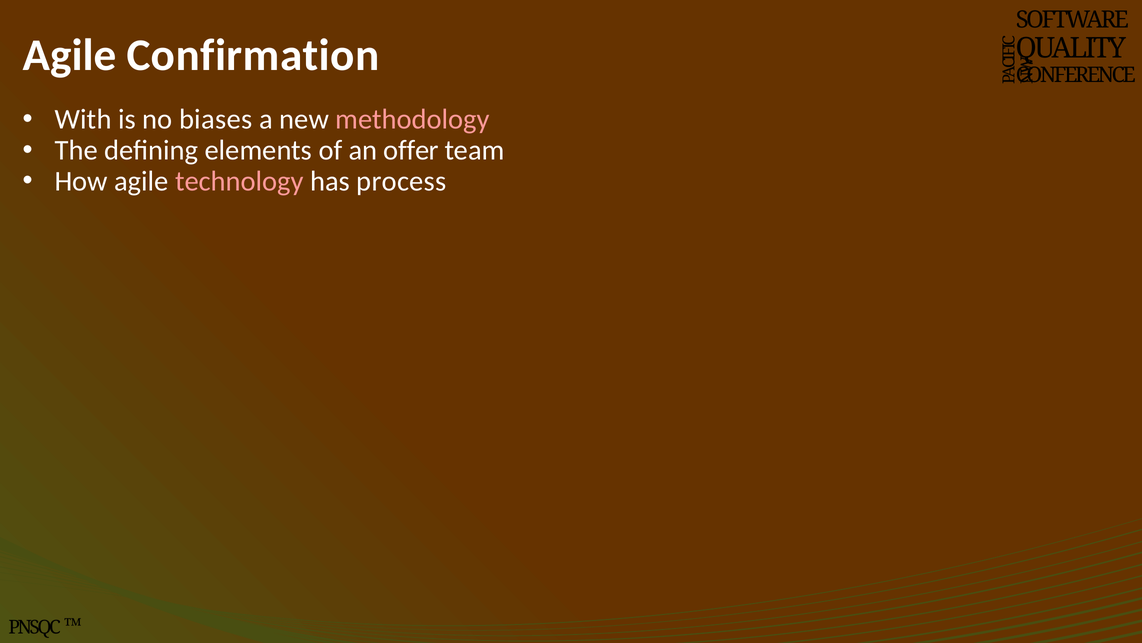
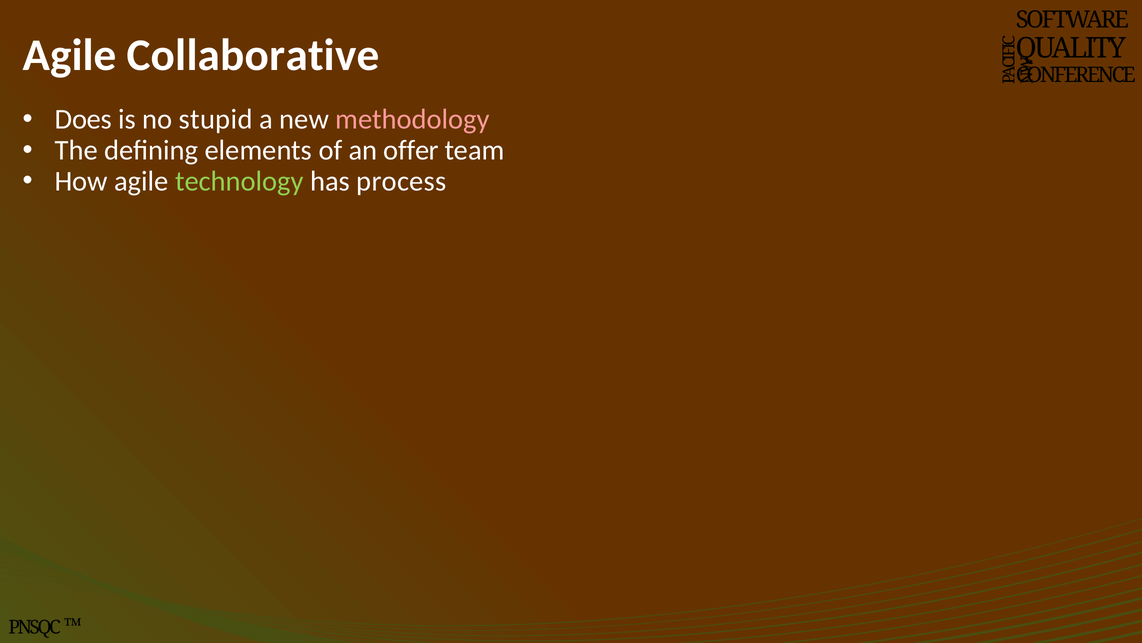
Confirmation: Confirmation -> Collaborative
With: With -> Does
biases: biases -> stupid
technology colour: pink -> light green
